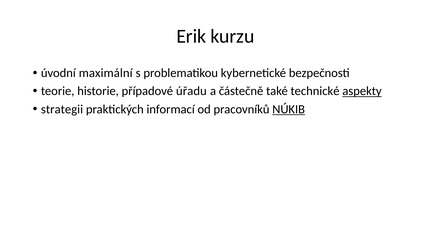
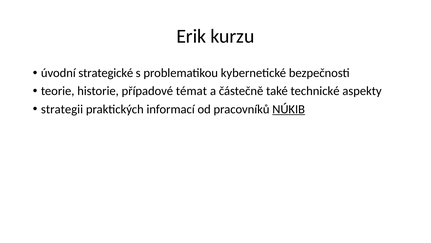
maximální: maximální -> strategické
úřadu: úřadu -> témat
aspekty underline: present -> none
